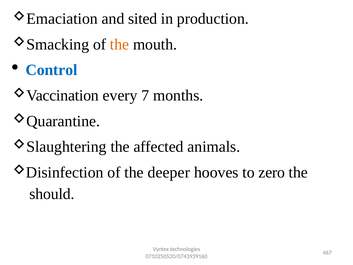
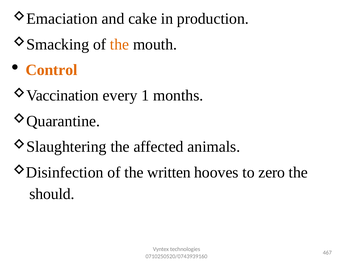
sited: sited -> cake
Control colour: blue -> orange
7: 7 -> 1
deeper: deeper -> written
